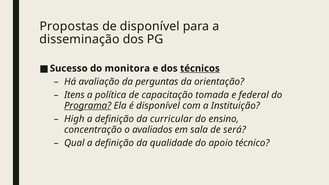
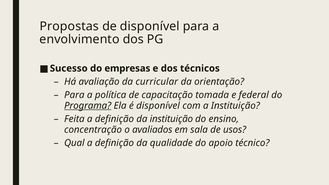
disseminação: disseminação -> envolvimento
monitora: monitora -> empresas
técnicos underline: present -> none
perguntas: perguntas -> curricular
Itens at (74, 95): Itens -> Para
High: High -> Feita
da curricular: curricular -> instituição
será: será -> usos
